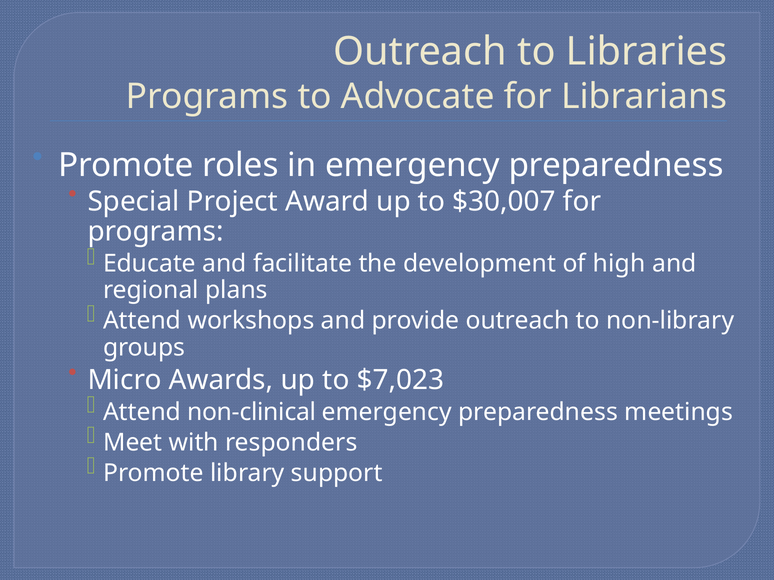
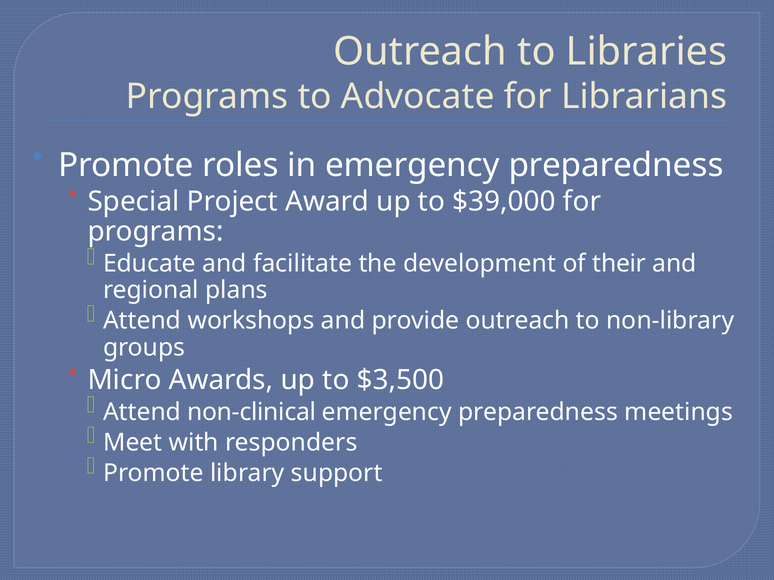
$30,007: $30,007 -> $39,000
high: high -> their
$7,023: $7,023 -> $3,500
